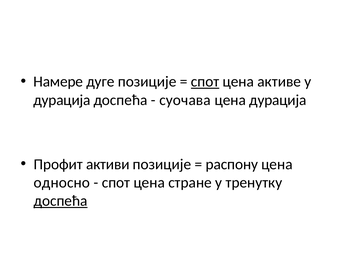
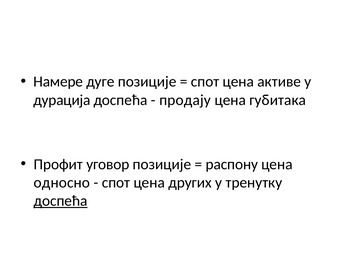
спот at (205, 82) underline: present -> none
суочава: суочава -> продају
цена дурација: дурација -> губитака
активи: активи -> уговор
стране: стране -> других
